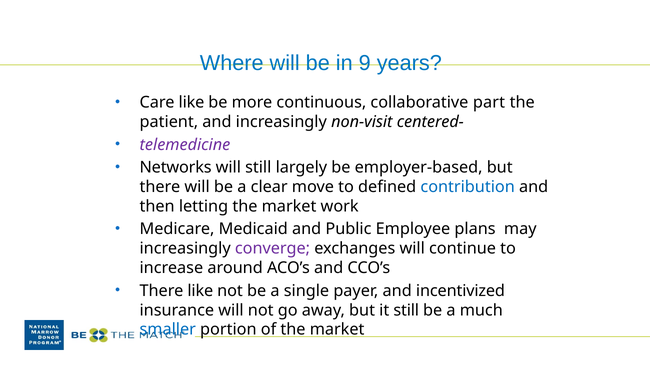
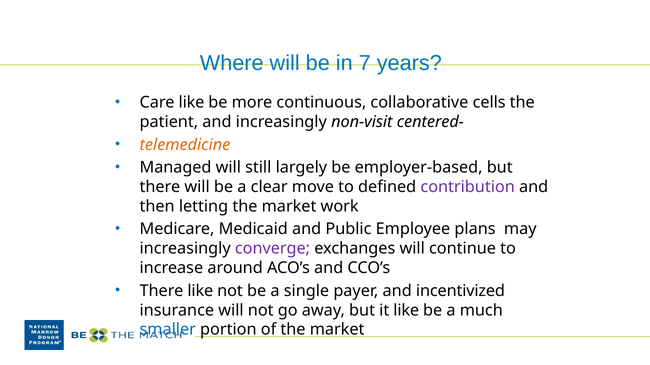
9: 9 -> 7
part: part -> cells
telemedicine colour: purple -> orange
Networks: Networks -> Managed
contribution colour: blue -> purple
it still: still -> like
